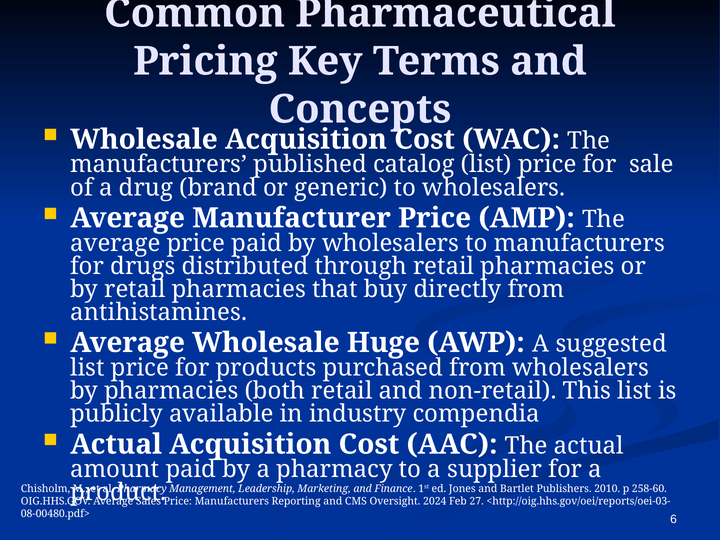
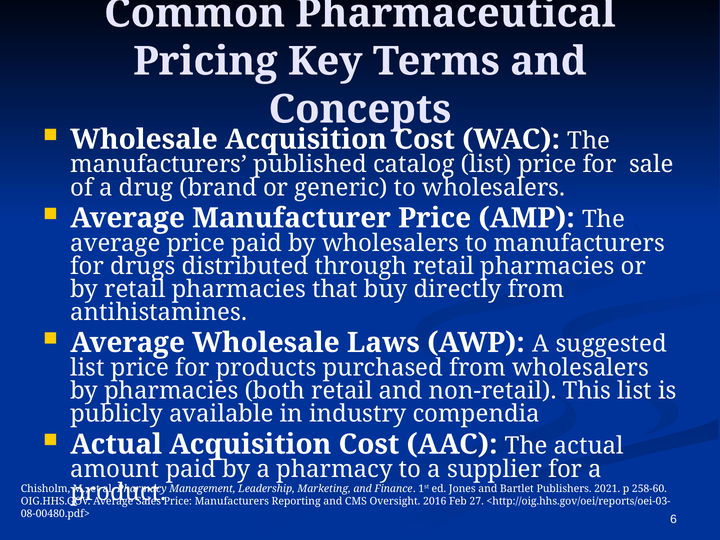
Huge: Huge -> Laws
2010: 2010 -> 2021
2024: 2024 -> 2016
